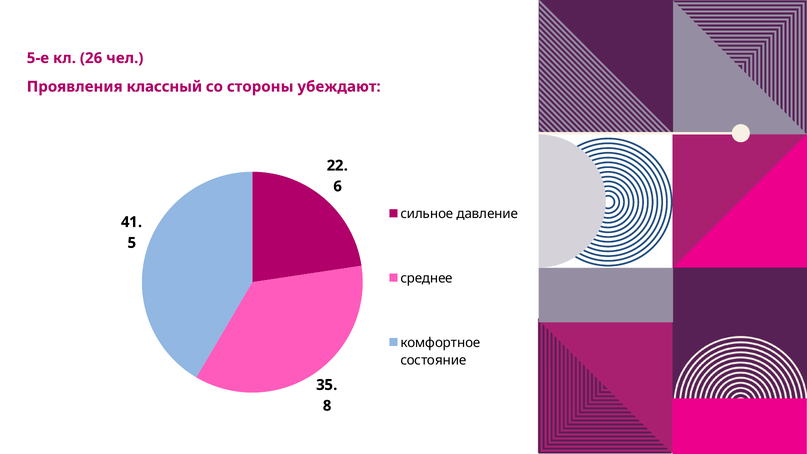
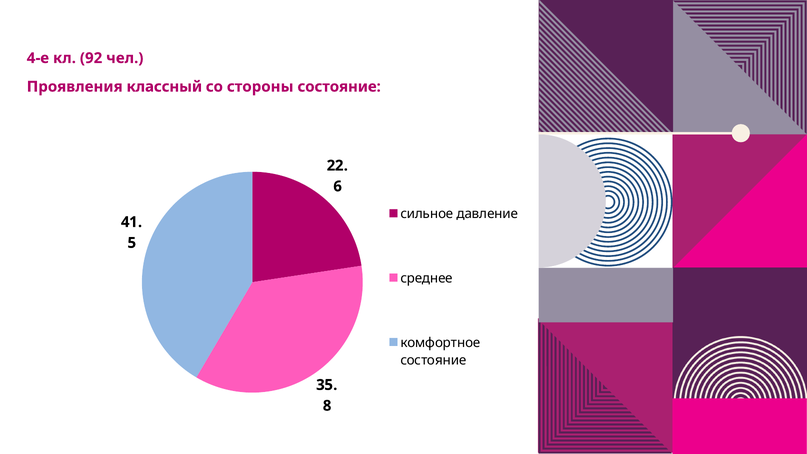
5-е: 5-е -> 4-е
26: 26 -> 92
стороны убеждают: убеждают -> состояние
